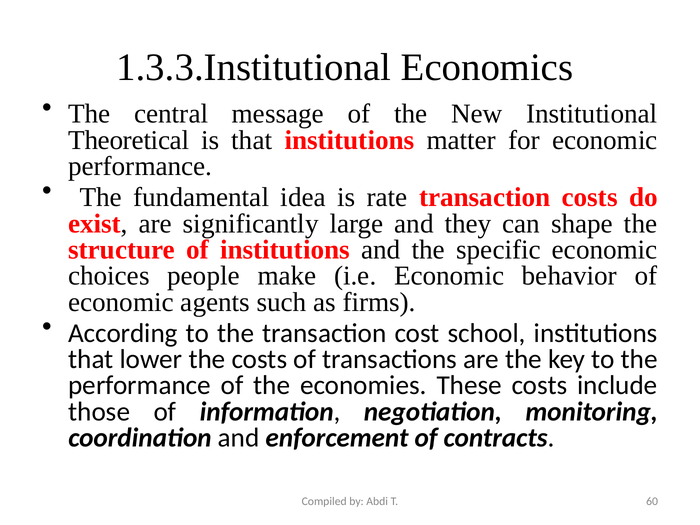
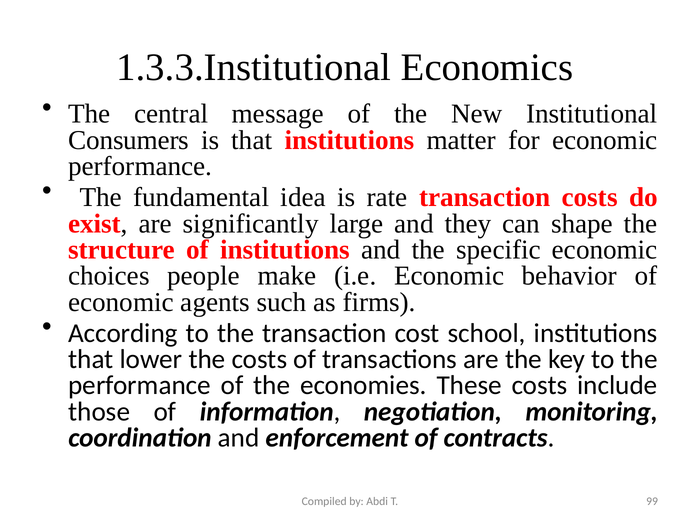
Theoretical: Theoretical -> Consumers
60: 60 -> 99
